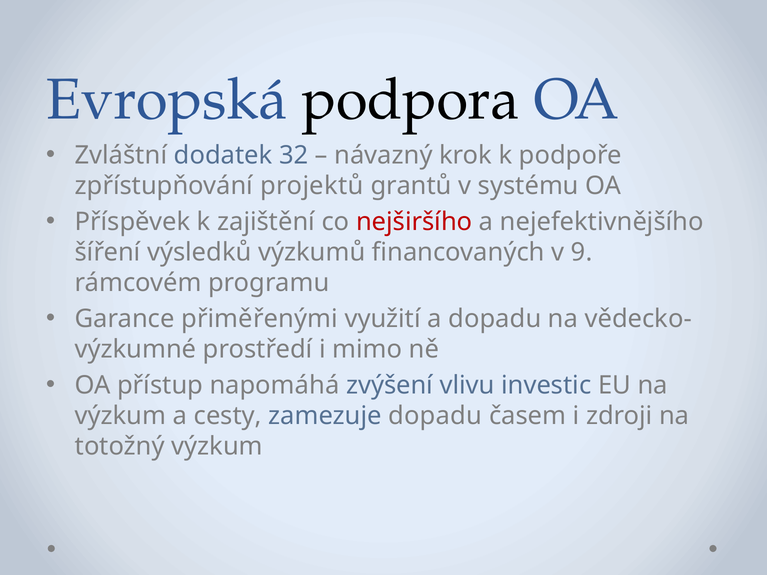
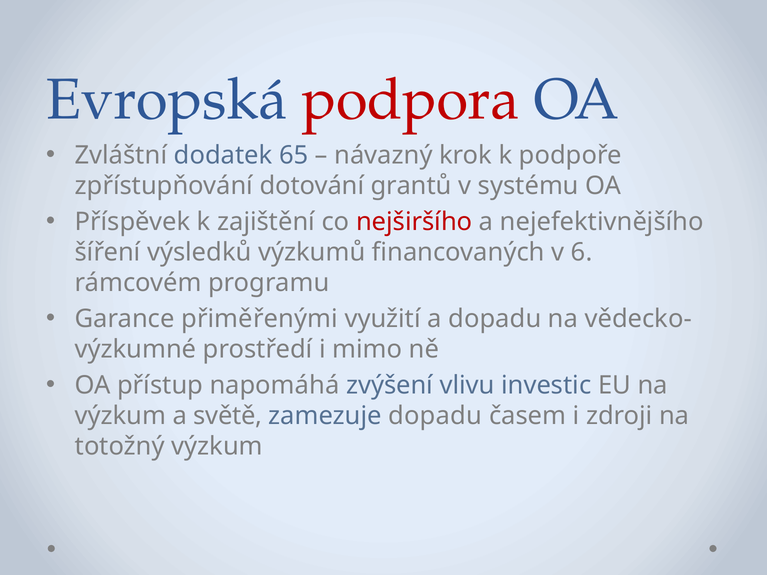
podpora colour: black -> red
32: 32 -> 65
projektů: projektů -> dotování
9: 9 -> 6
cesty: cesty -> světě
